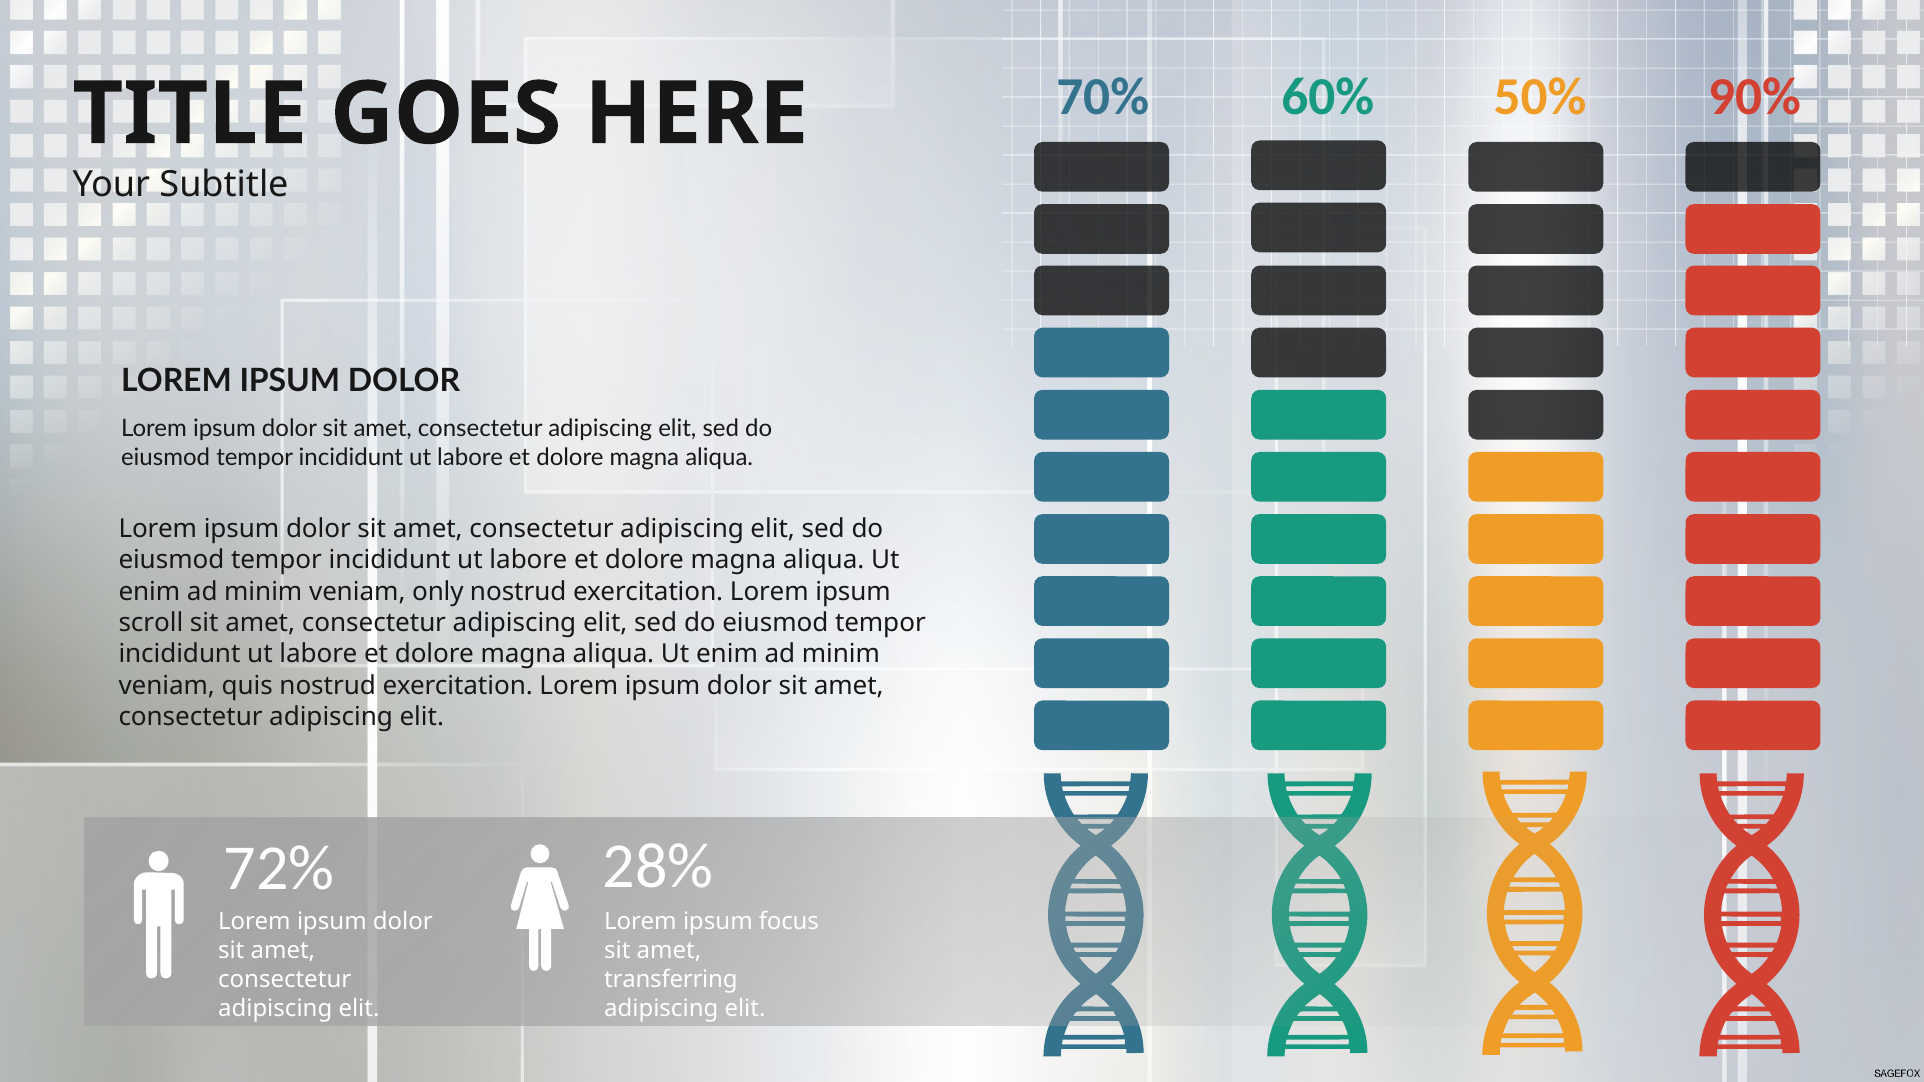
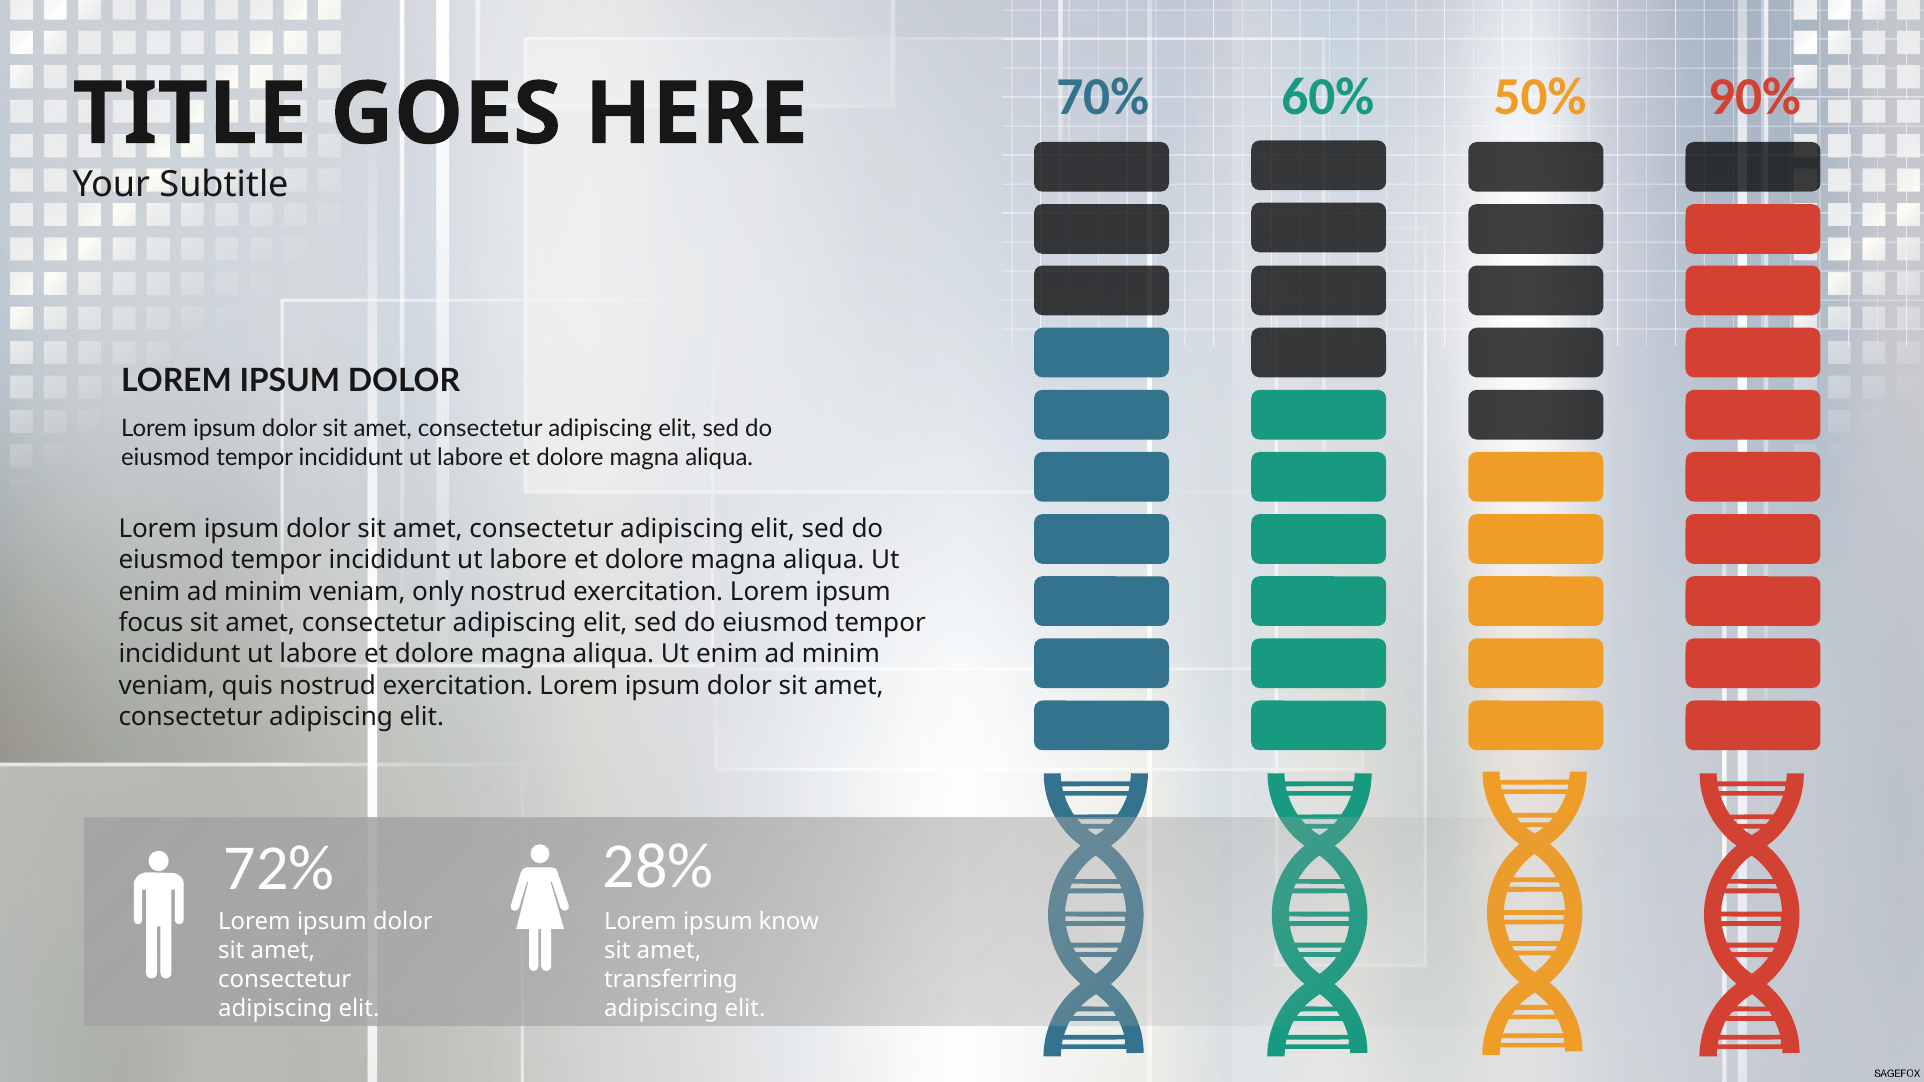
scroll: scroll -> focus
focus: focus -> know
